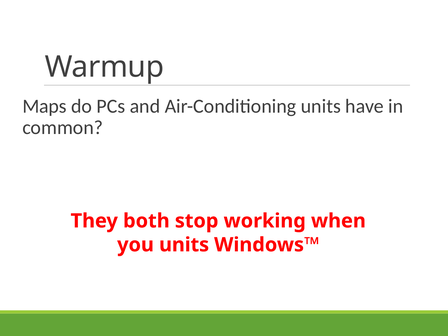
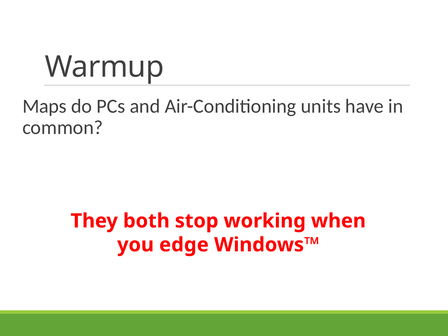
you units: units -> edge
